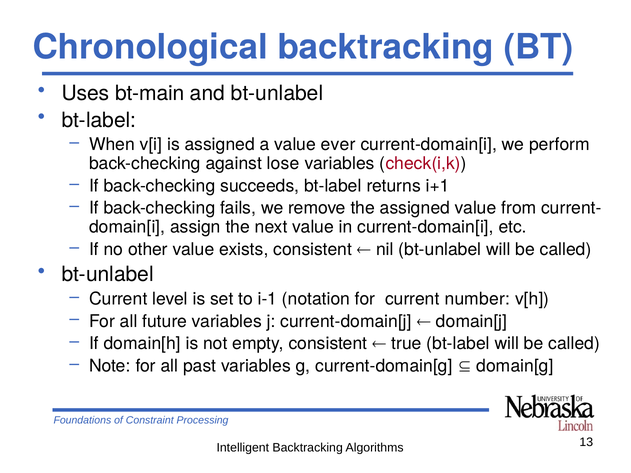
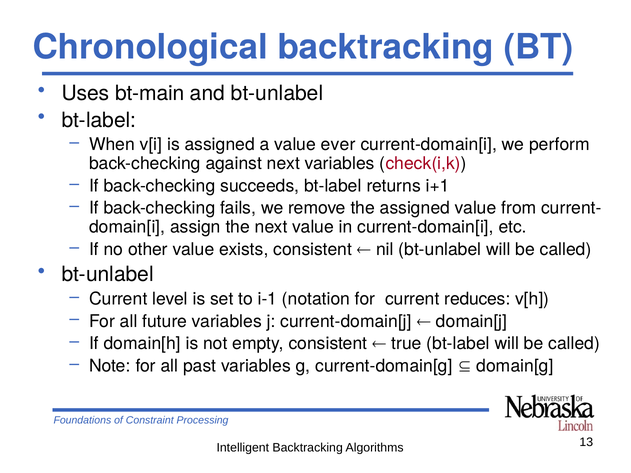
against lose: lose -> next
number: number -> reduces
